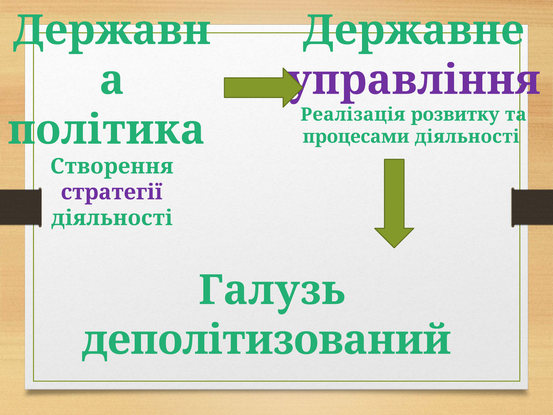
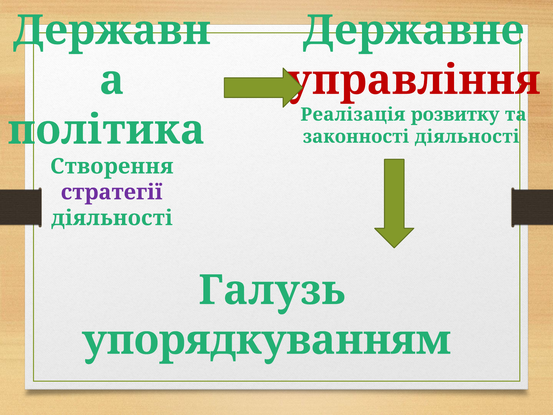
управління colour: purple -> red
процесами: процесами -> законності
деполітизований: деполітизований -> упорядкуванням
